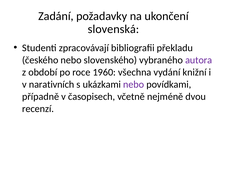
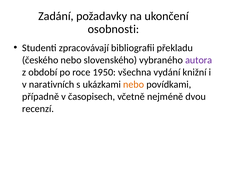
slovenská: slovenská -> osobnosti
1960: 1960 -> 1950
nebo at (134, 84) colour: purple -> orange
